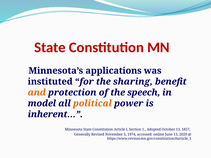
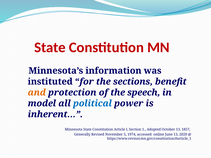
applications: applications -> information
sharing: sharing -> sections
political colour: orange -> blue
